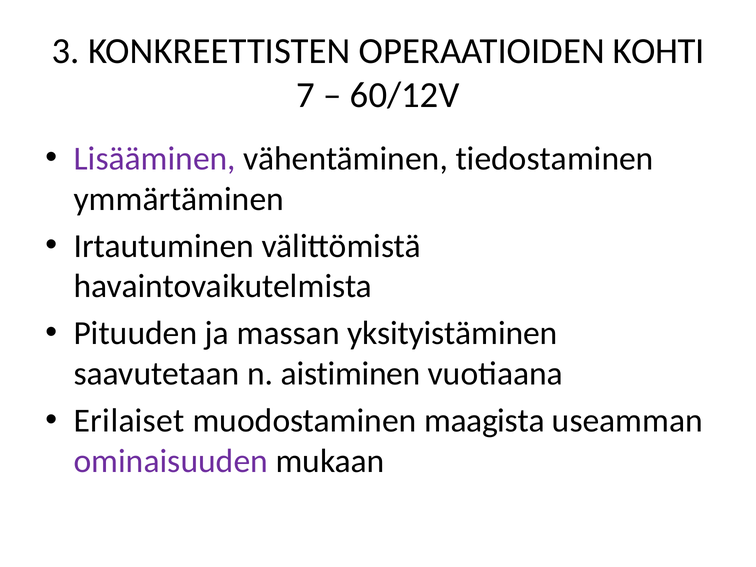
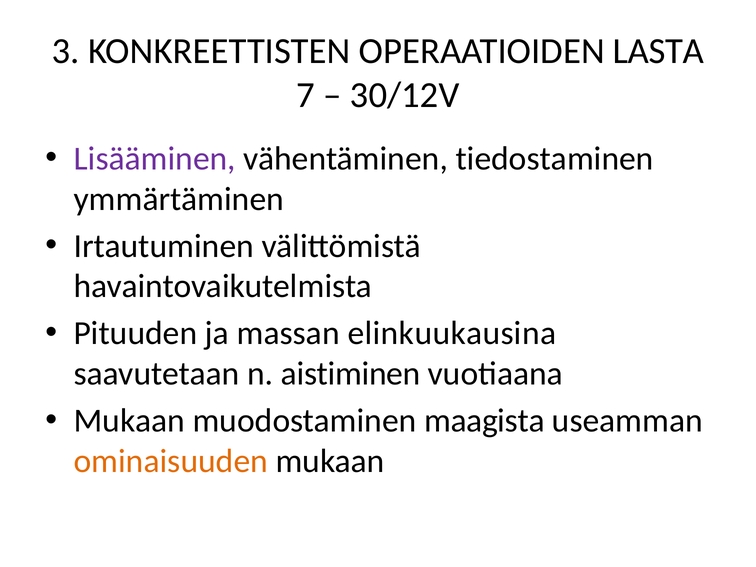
KOHTI: KOHTI -> LASTA
60/12V: 60/12V -> 30/12V
yksityistäminen: yksityistäminen -> elinkuukausina
Erilaiset at (129, 421): Erilaiset -> Mukaan
ominaisuuden colour: purple -> orange
